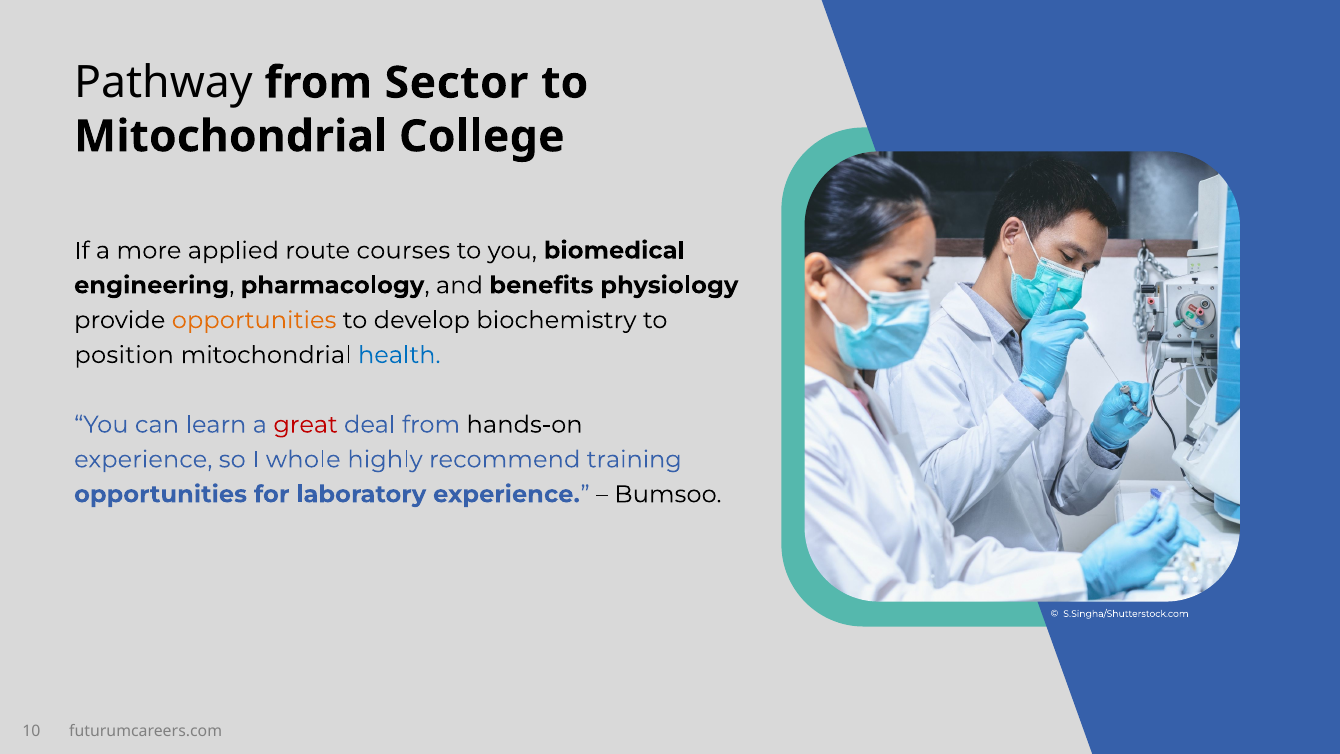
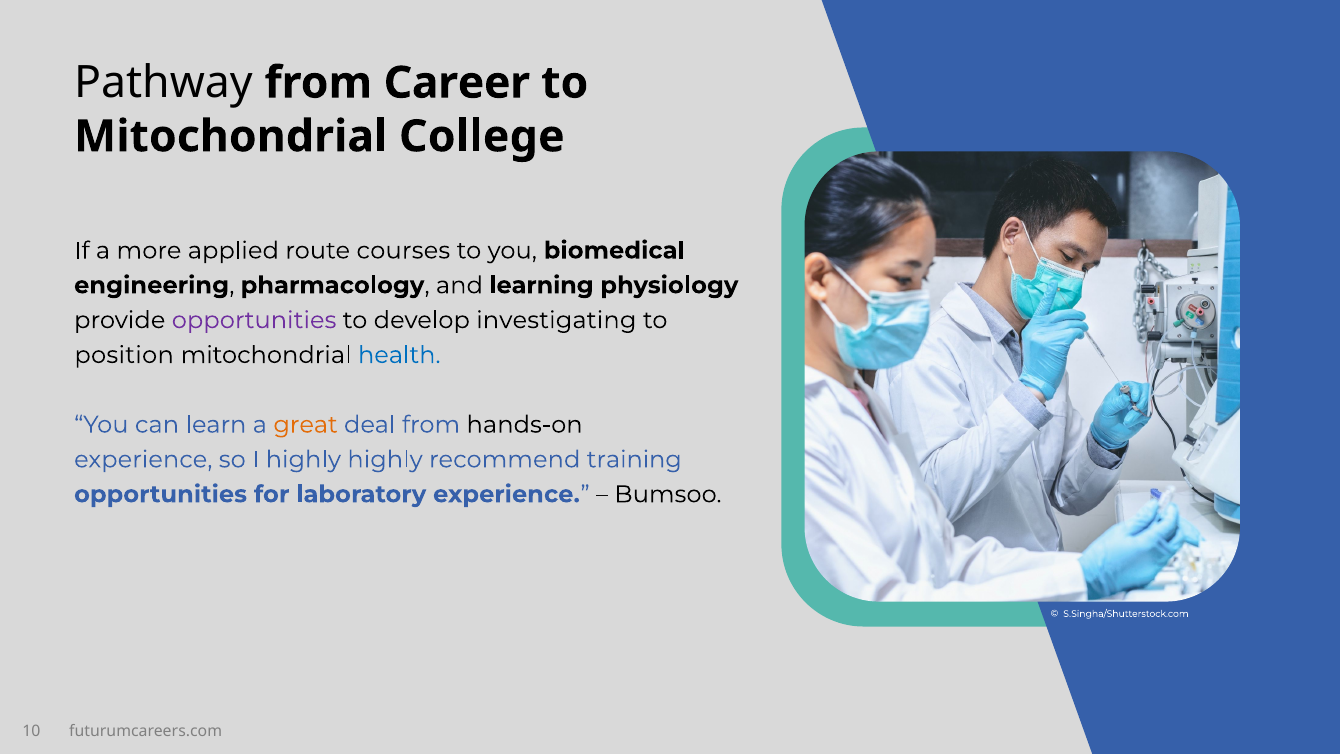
Sector: Sector -> Career
benefits: benefits -> learning
opportunities at (254, 320) colour: orange -> purple
biochemistry: biochemistry -> investigating
great colour: red -> orange
I whole: whole -> highly
